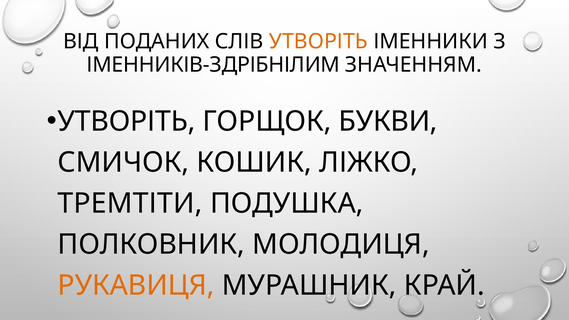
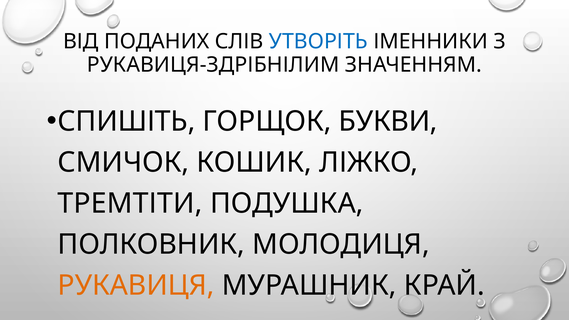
УТВОРІТЬ at (318, 42) colour: orange -> blue
ІМЕННИКІВ-ЗДРІБНІЛИМ: ІМЕННИКІВ-ЗДРІБНІЛИМ -> РУКАВИЦЯ-ЗДРІБНІЛИМ
УТВОРІТЬ at (126, 122): УТВОРІТЬ -> СПИШІТЬ
